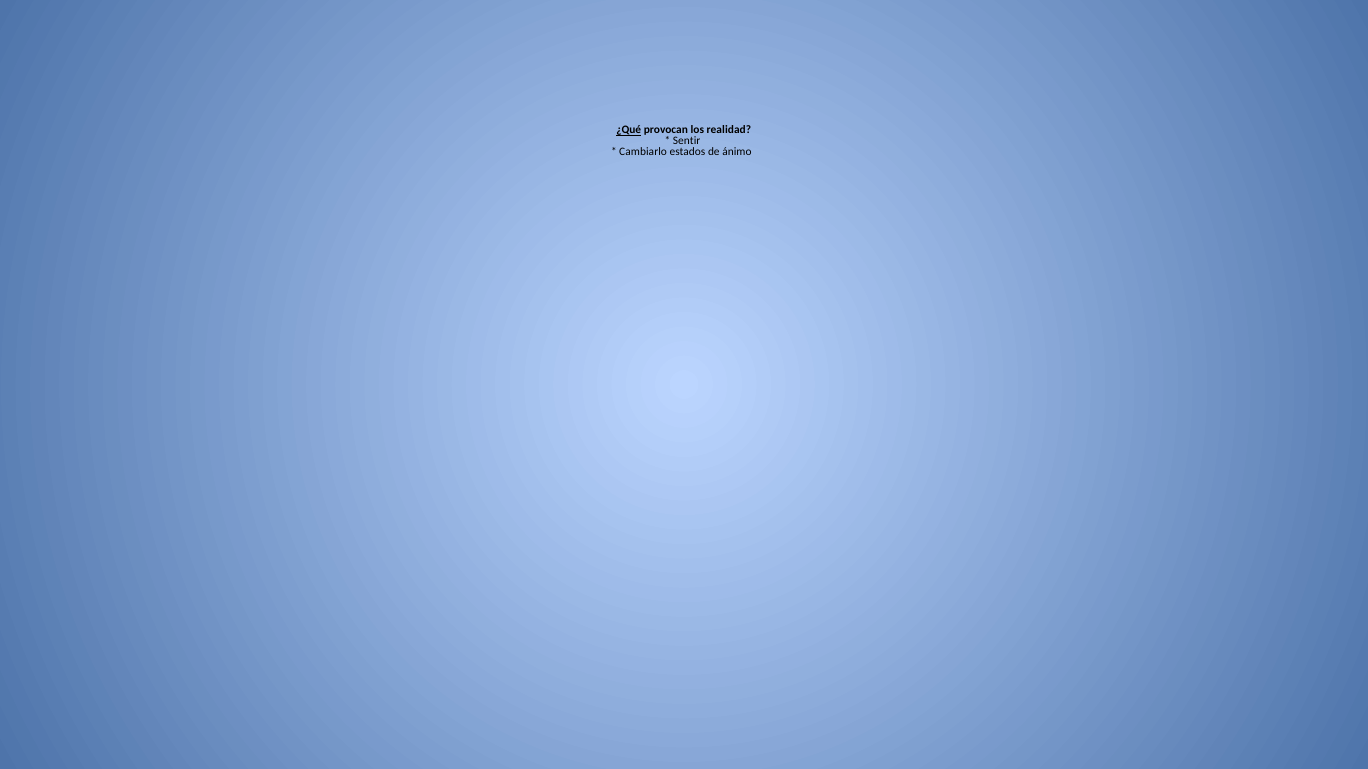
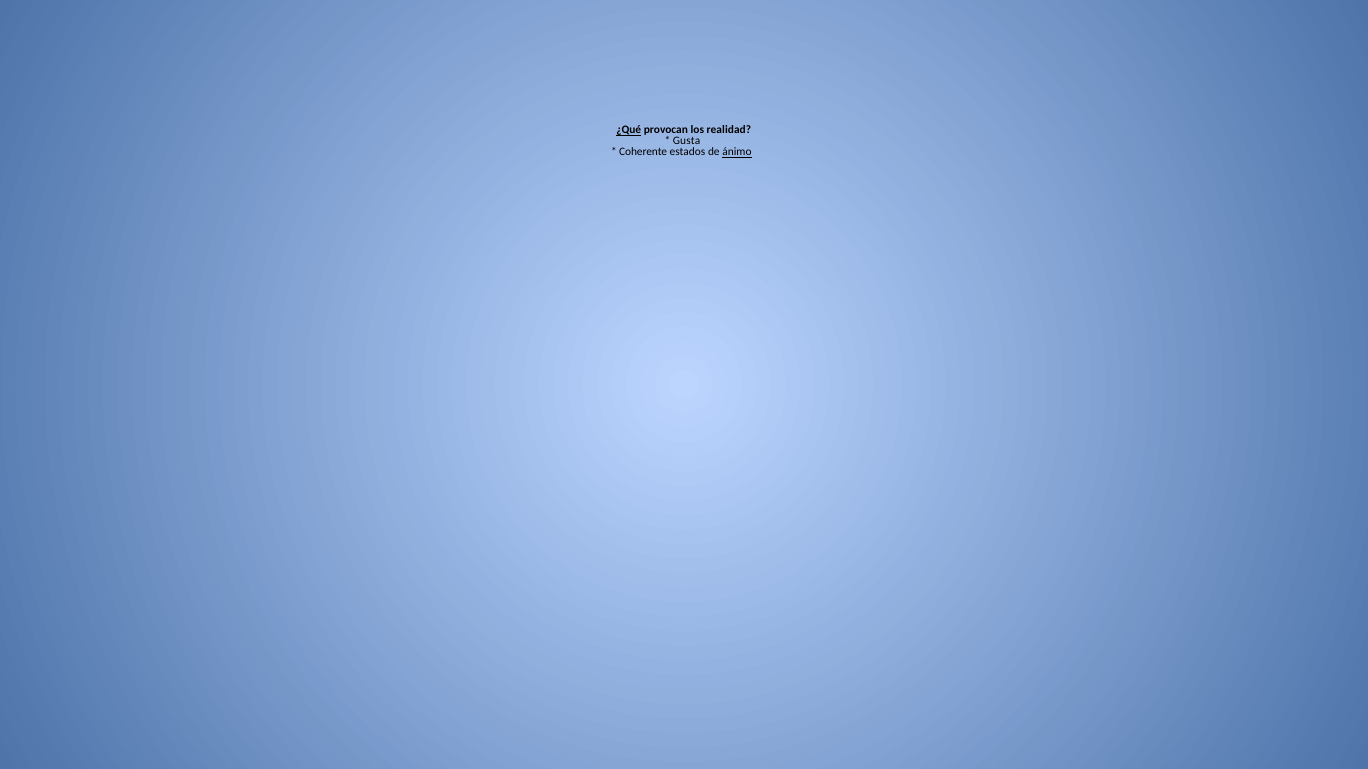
Sentir: Sentir -> Gusta
Cambiarlo: Cambiarlo -> Coherente
ánimo underline: none -> present
